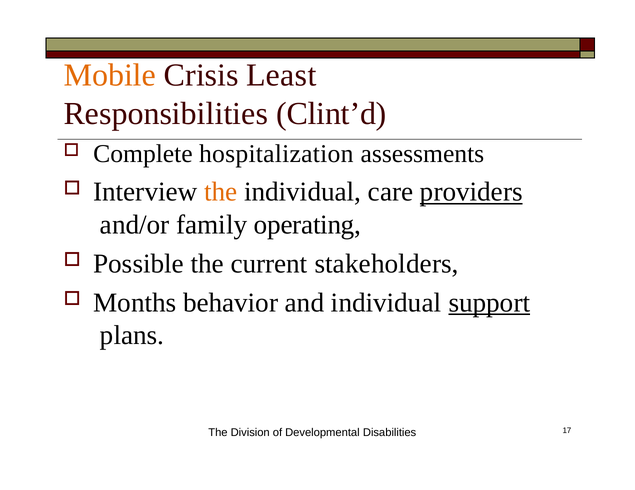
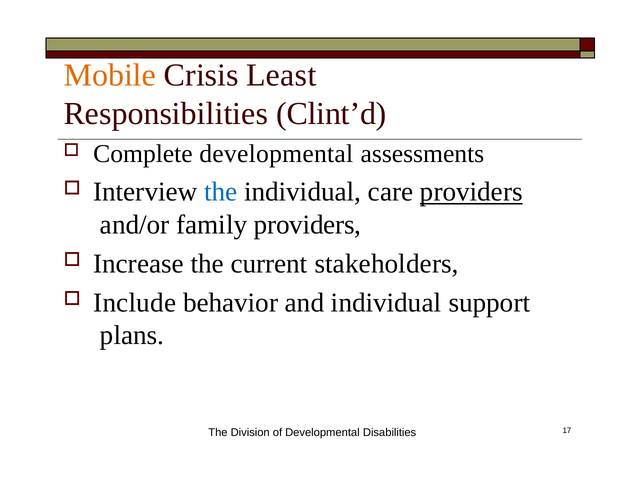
Complete hospitalization: hospitalization -> developmental
the at (221, 192) colour: orange -> blue
family operating: operating -> providers
Possible: Possible -> Increase
Months: Months -> Include
support underline: present -> none
